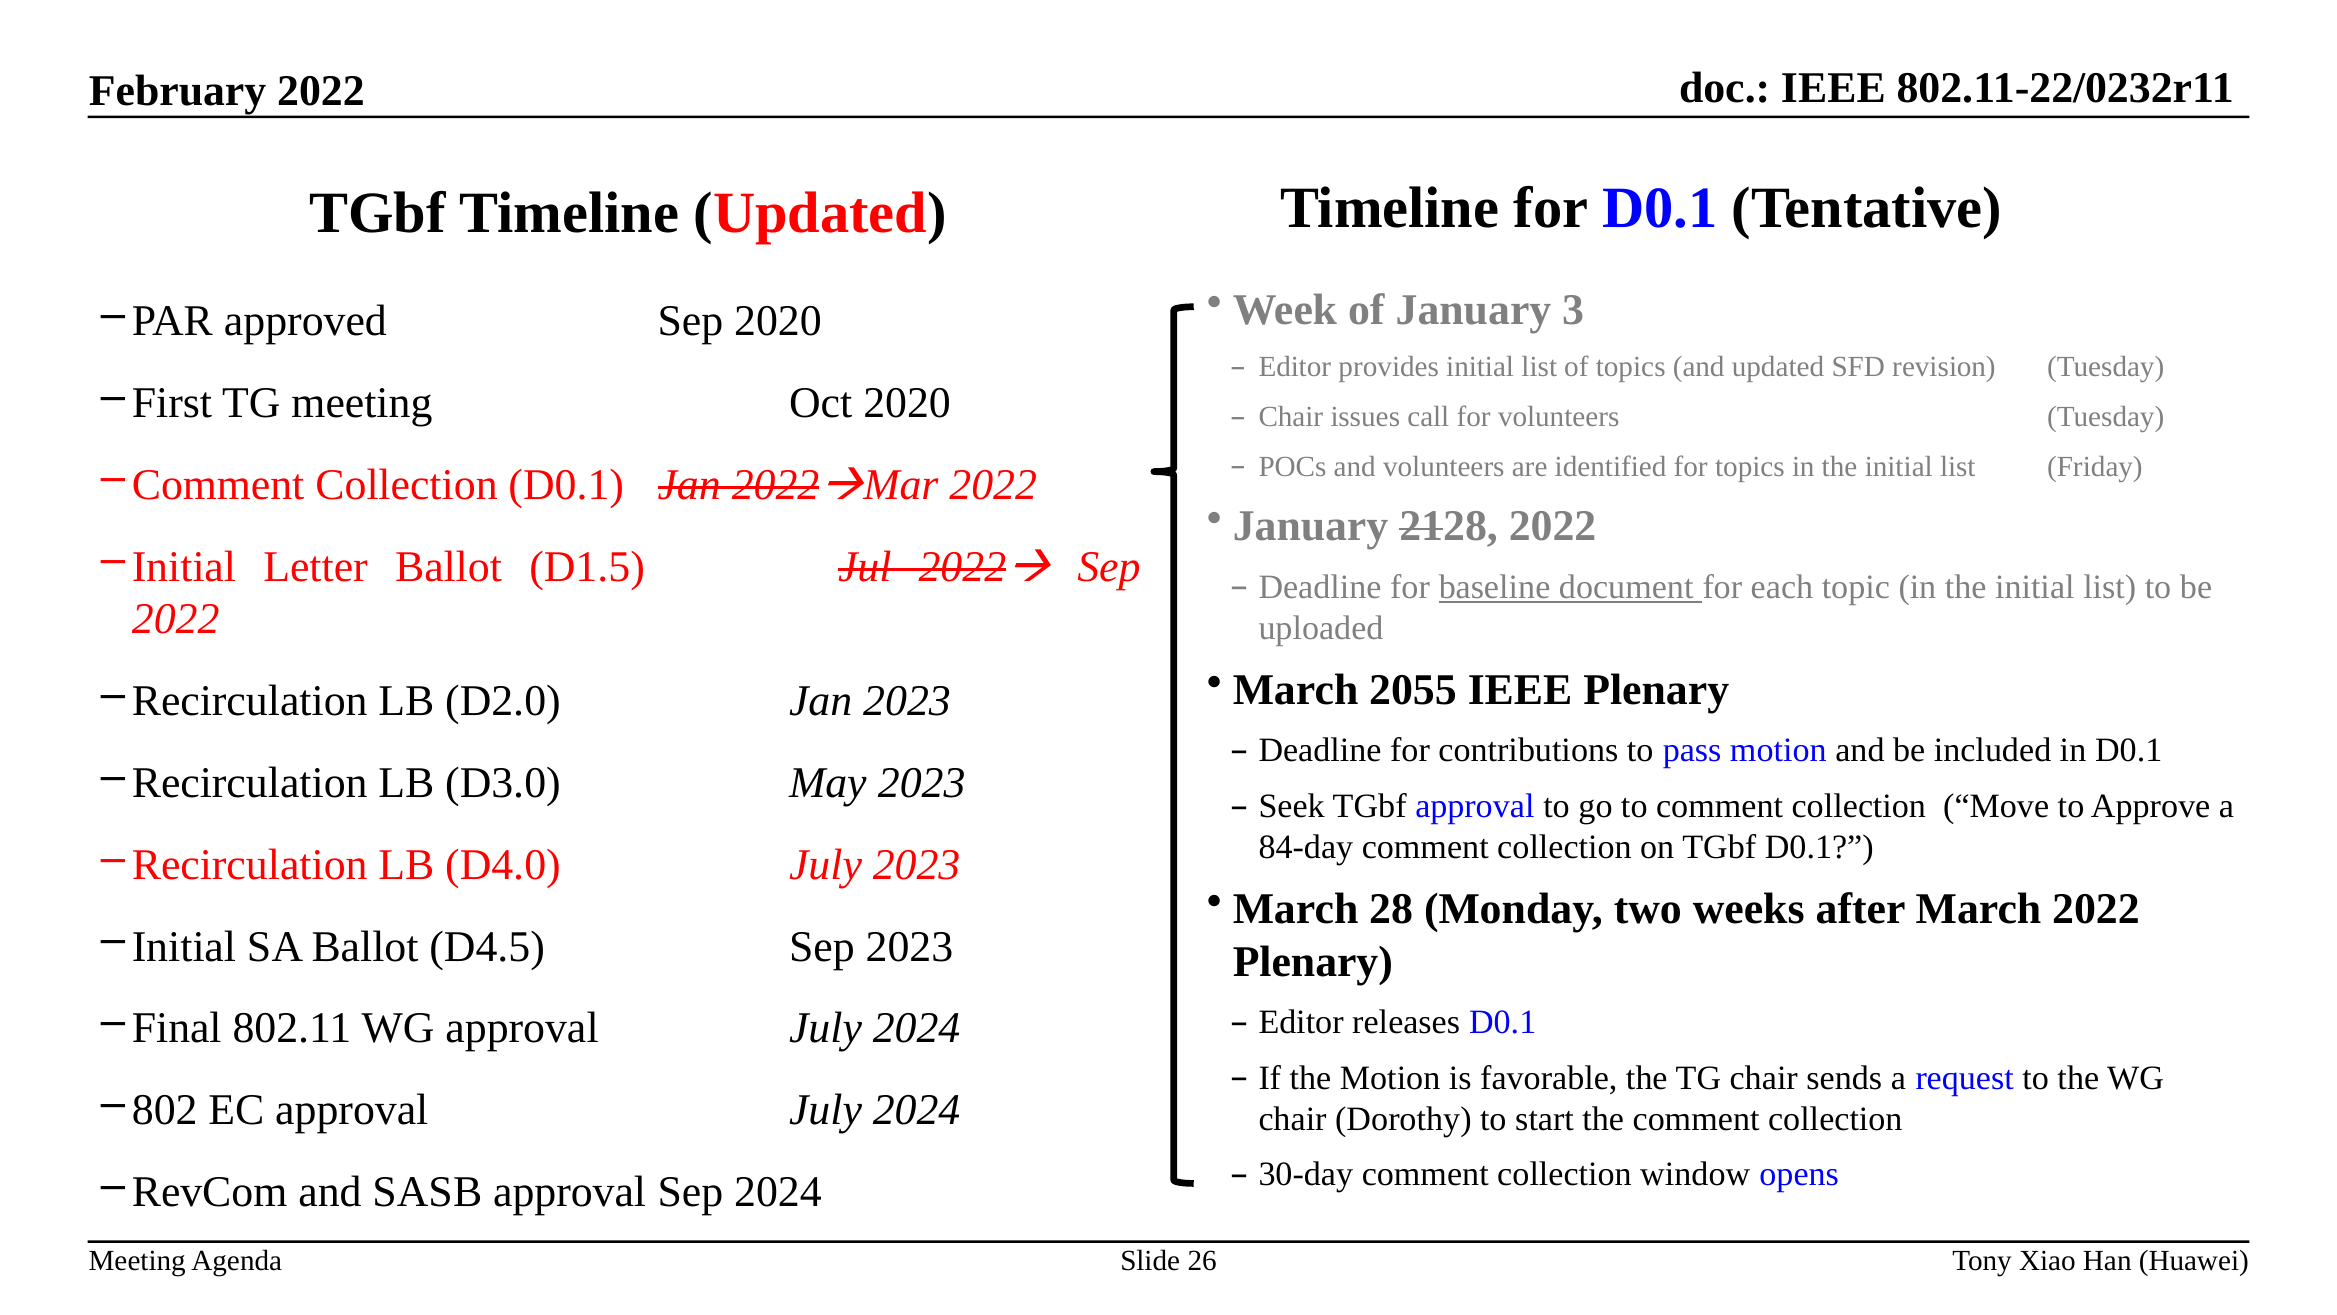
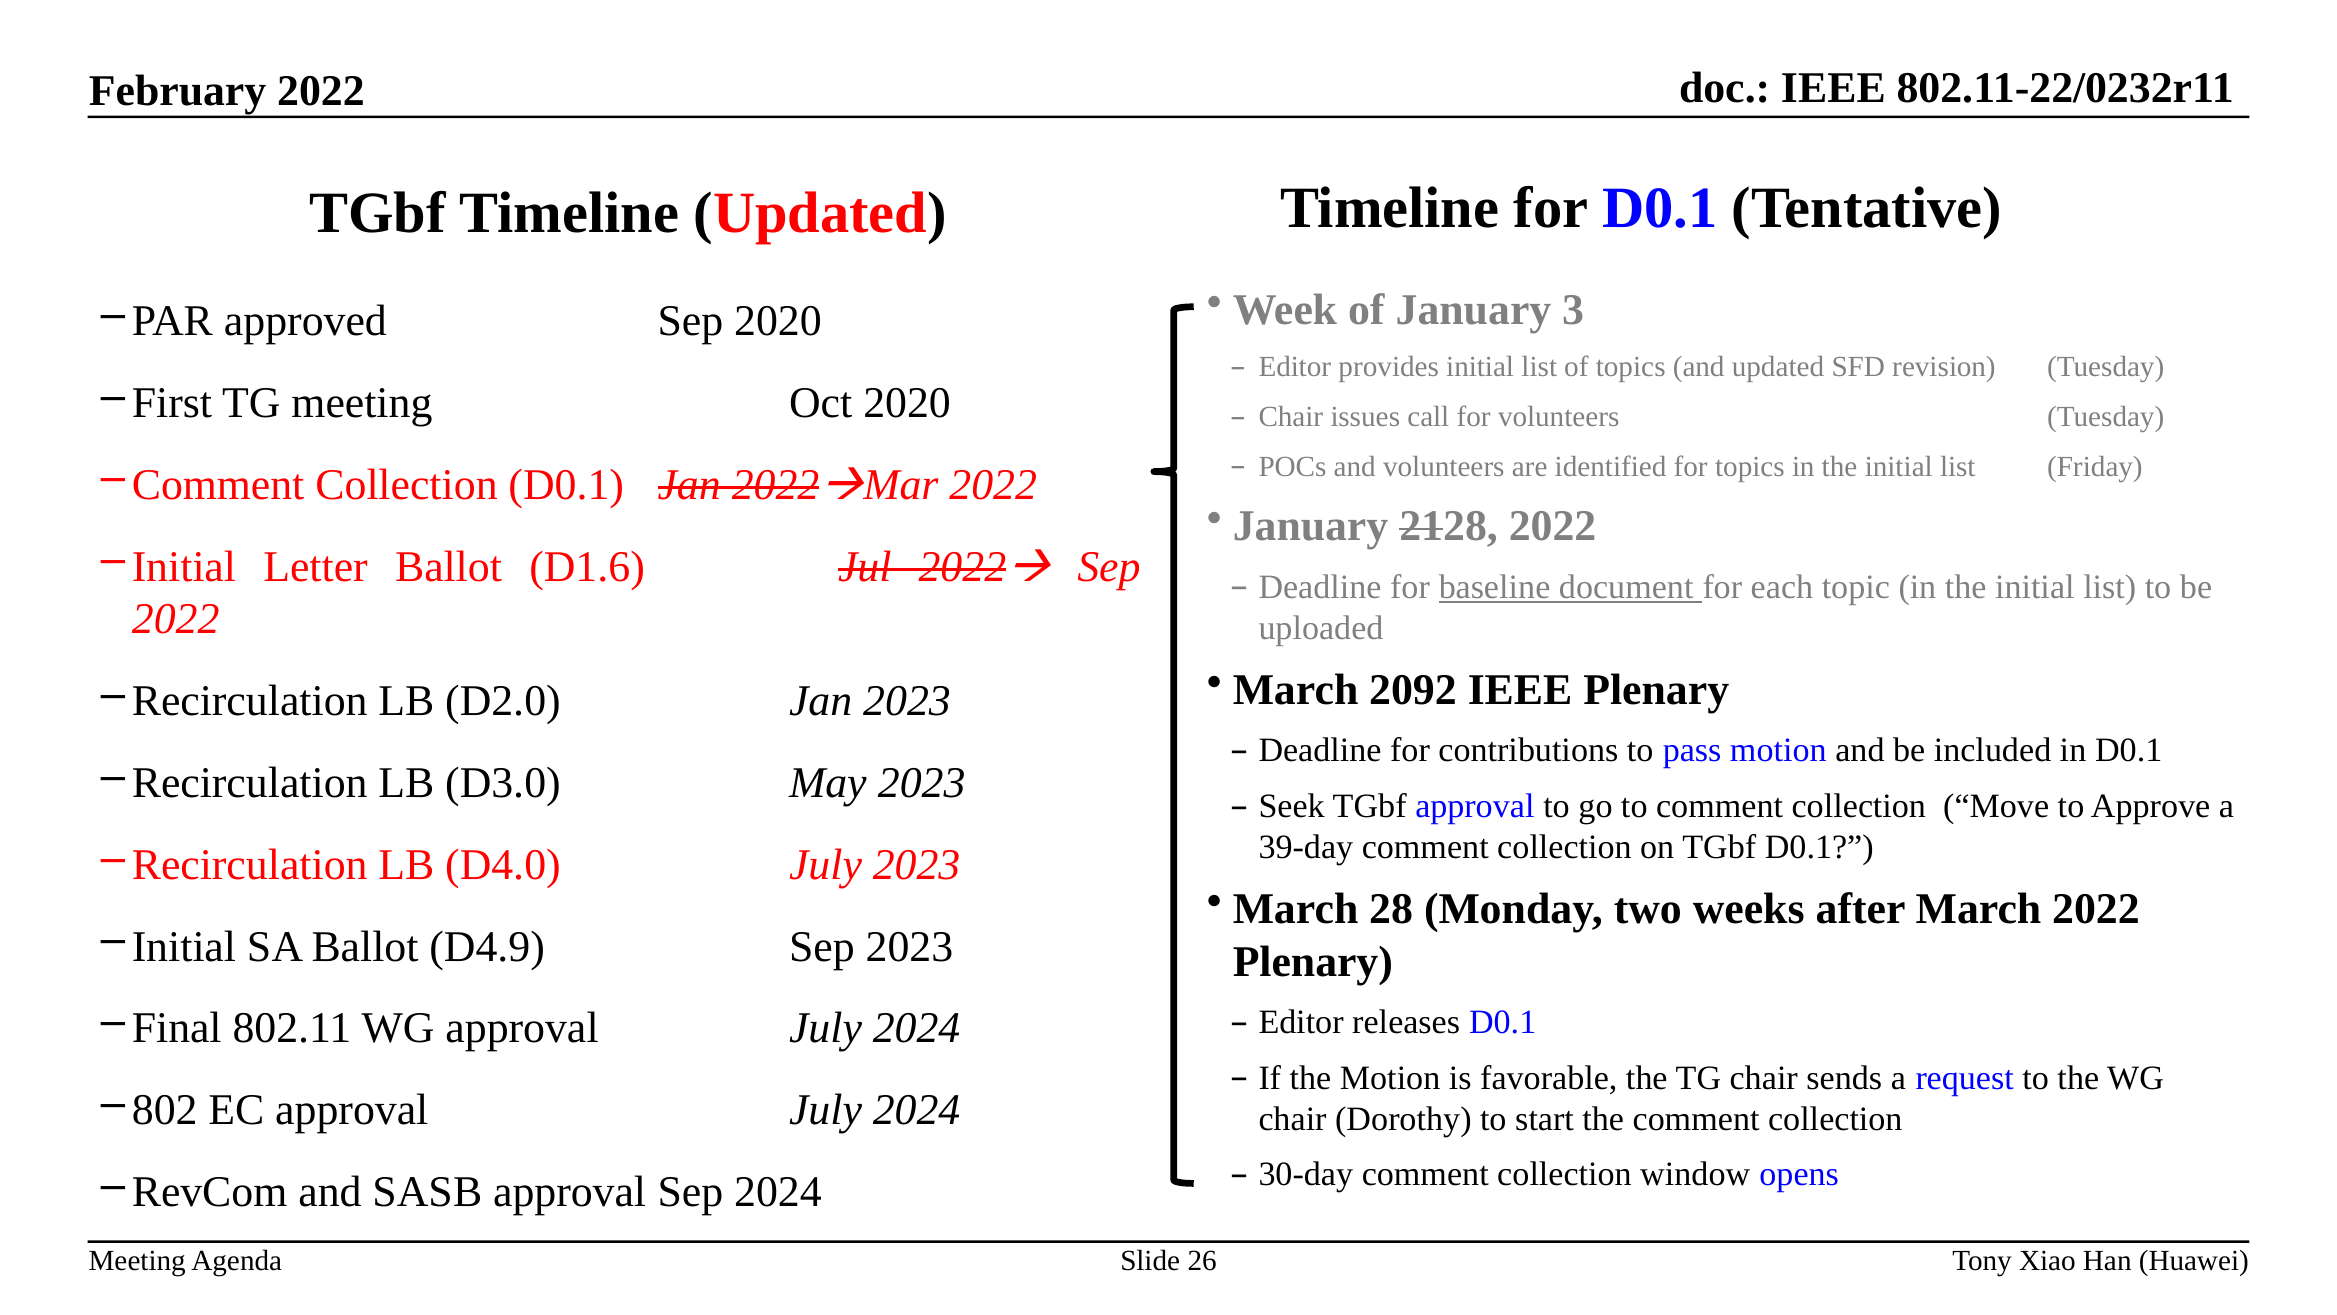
D1.5: D1.5 -> D1.6
2055: 2055 -> 2092
84-day: 84-day -> 39-day
D4.5: D4.5 -> D4.9
